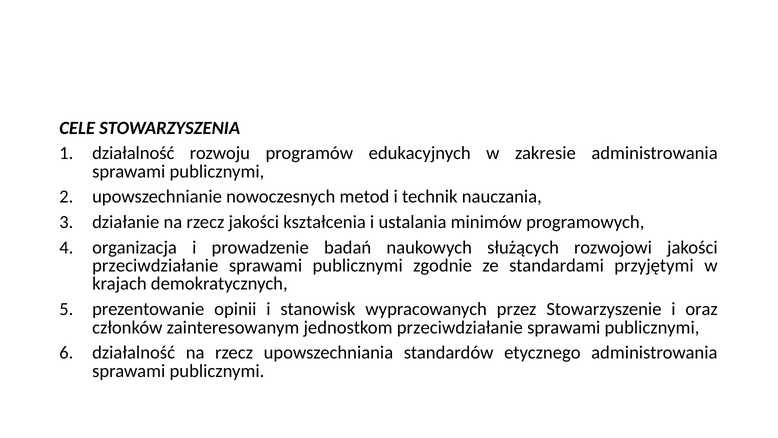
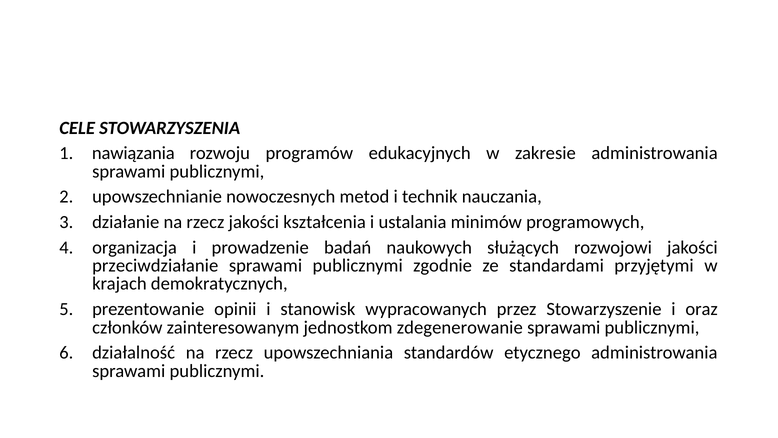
działalność at (133, 153): działalność -> nawiązania
jednostkom przeciwdziałanie: przeciwdziałanie -> zdegenerowanie
